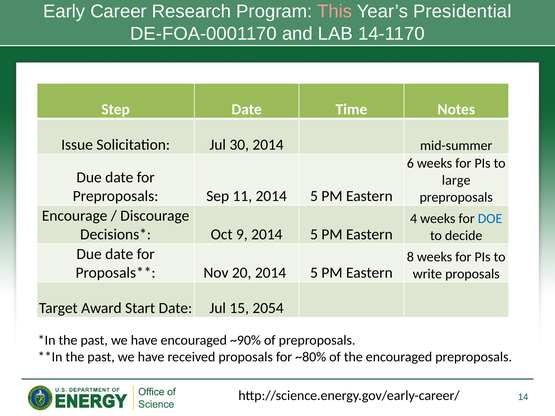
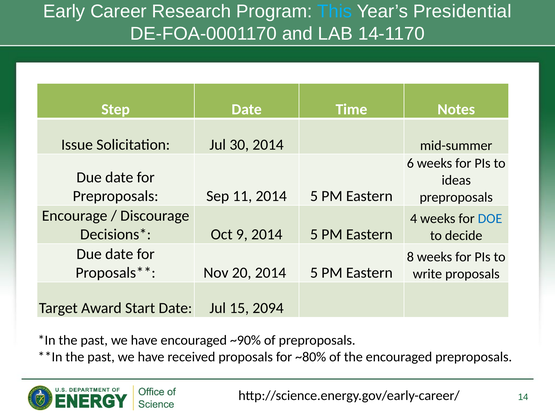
This colour: pink -> light blue
large: large -> ideas
2054: 2054 -> 2094
